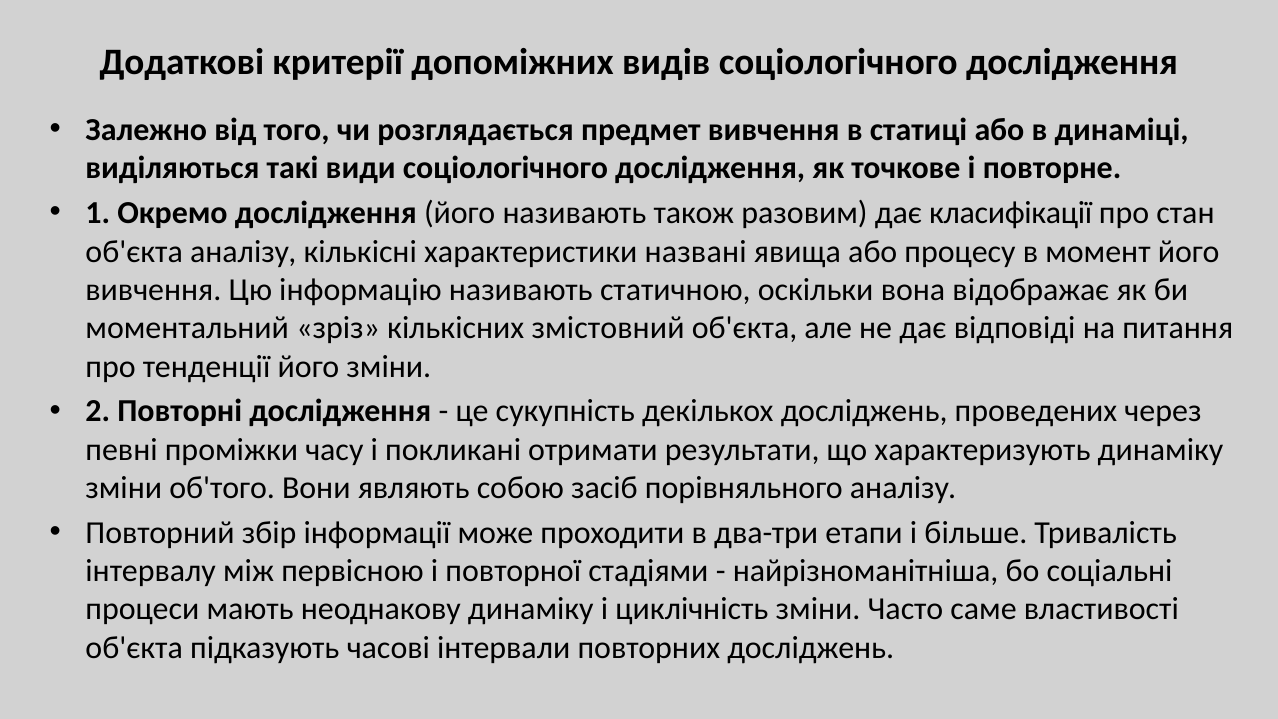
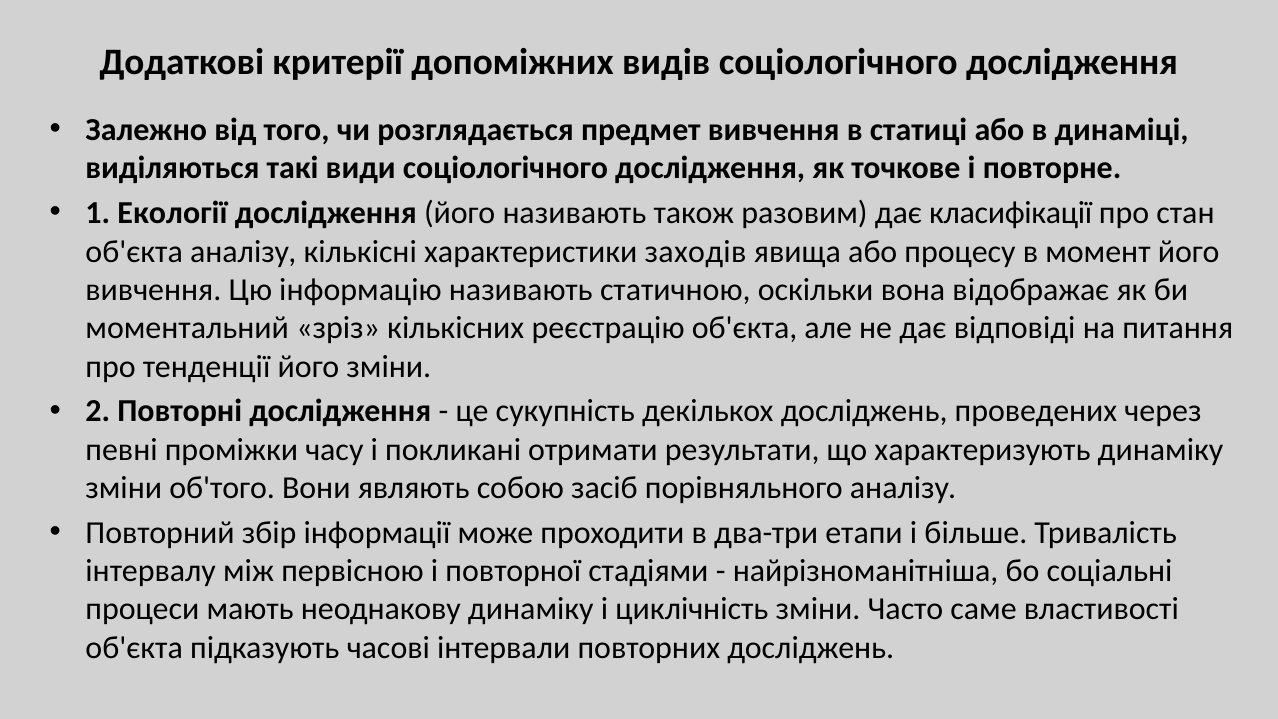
Окремо: Окремо -> Екології
названі: названі -> заходів
змістовний: змістовний -> реєстрацію
